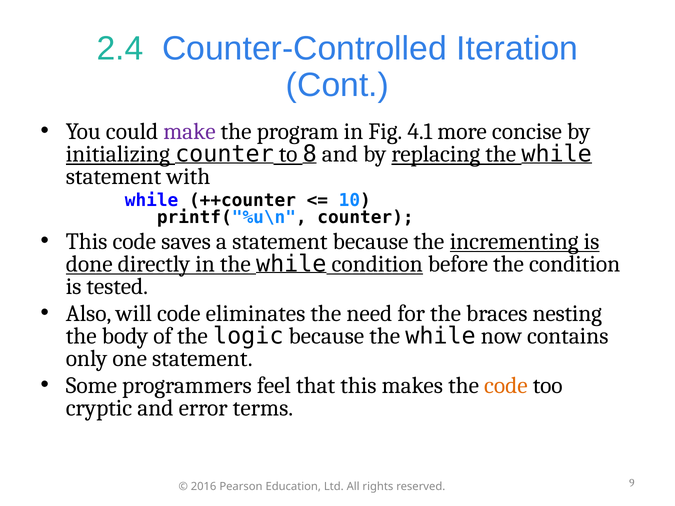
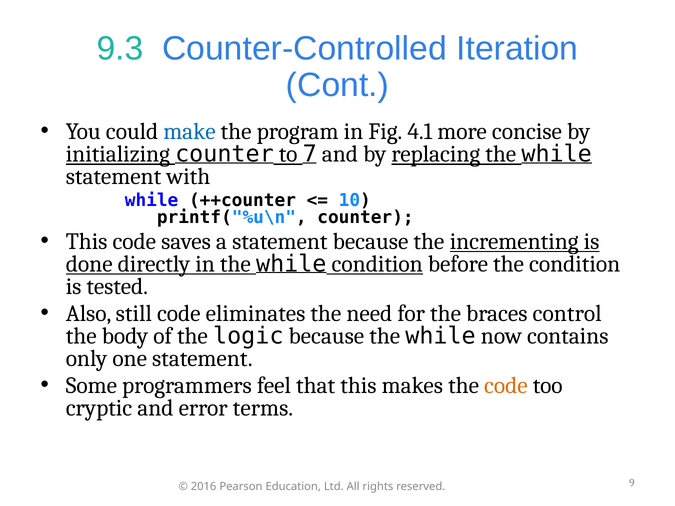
2.4: 2.4 -> 9.3
make colour: purple -> blue
8: 8 -> 7
will: will -> still
nesting: nesting -> control
